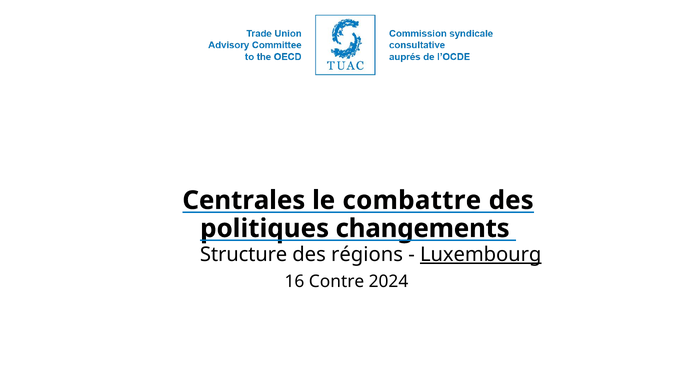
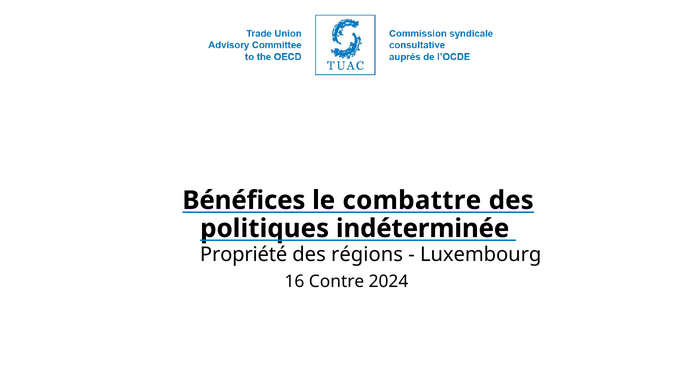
Centrales: Centrales -> Bénéfices
changements: changements -> indéterminée
Structure: Structure -> Propriété
Luxembourg underline: present -> none
